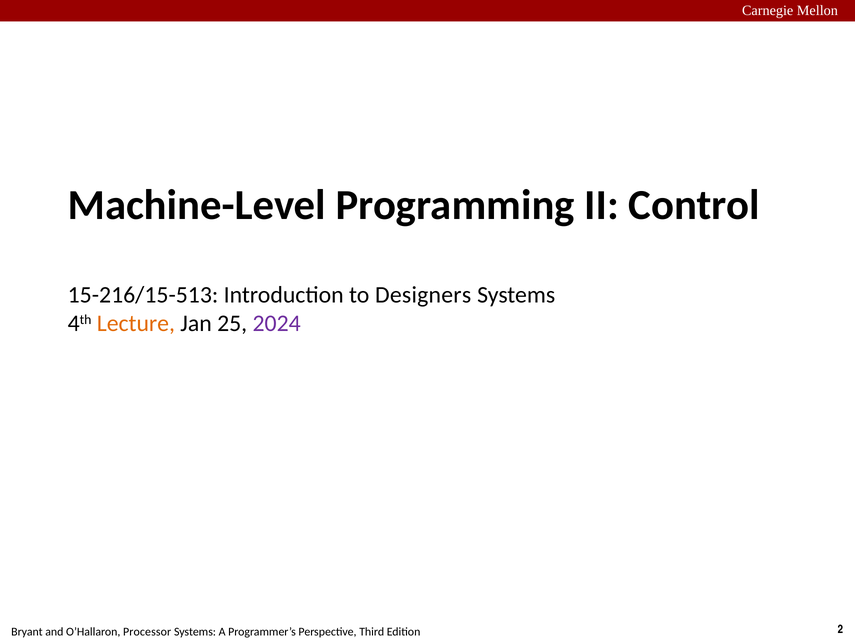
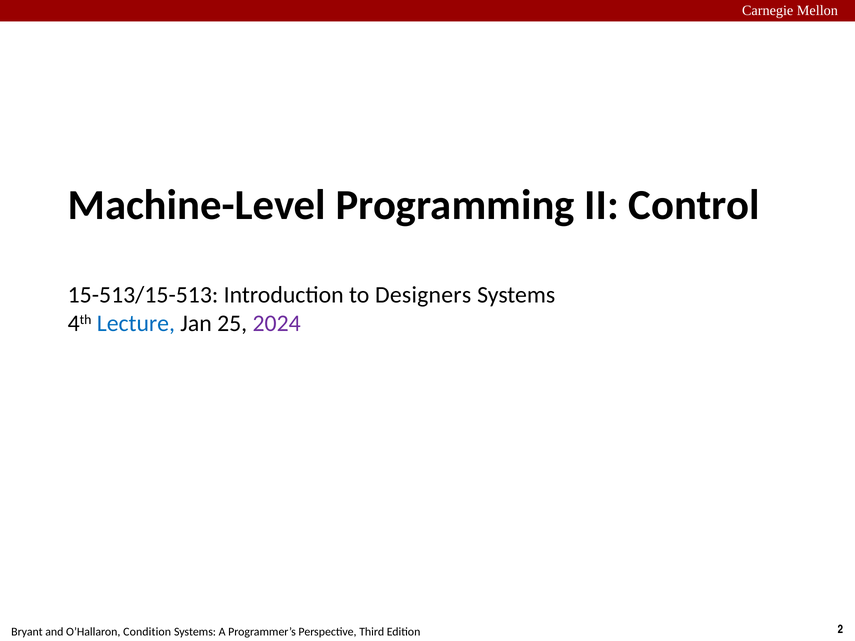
15-216/15-513: 15-216/15-513 -> 15-513/15-513
Lecture colour: orange -> blue
Processor: Processor -> Condition
